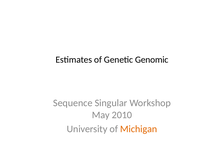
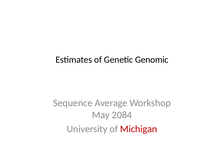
Singular: Singular -> Average
2010: 2010 -> 2084
Michigan colour: orange -> red
